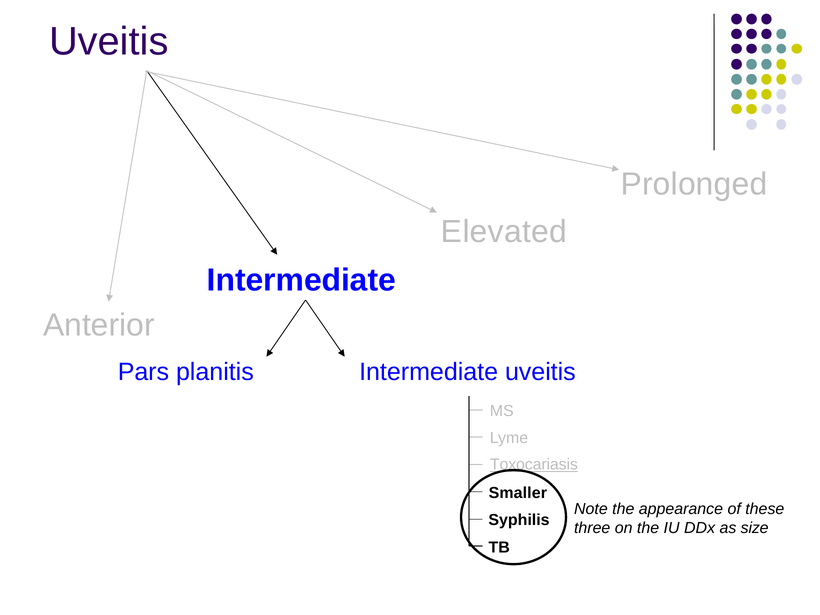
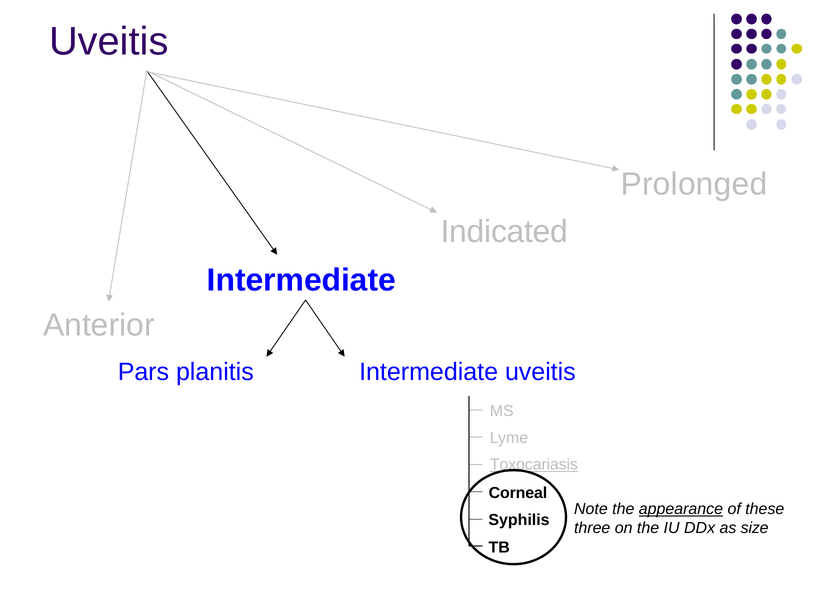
Elevated: Elevated -> Indicated
Smaller: Smaller -> Corneal
appearance underline: none -> present
